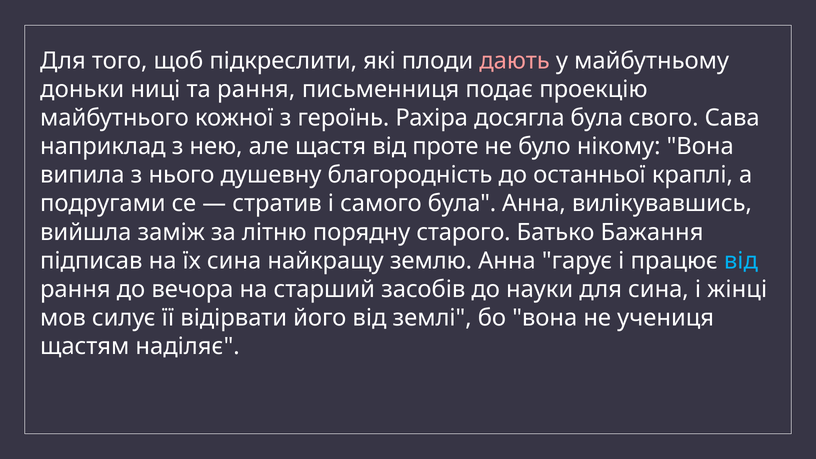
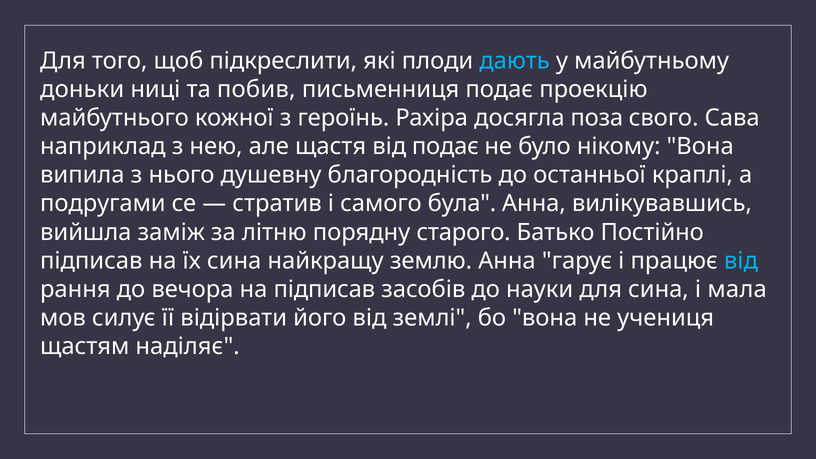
дають colour: pink -> light blue
та рання: рання -> побив
досягла була: була -> поза
від проте: проте -> подає
Бажання: Бажання -> Постійно
на старший: старший -> підписав
жінці: жінці -> мала
